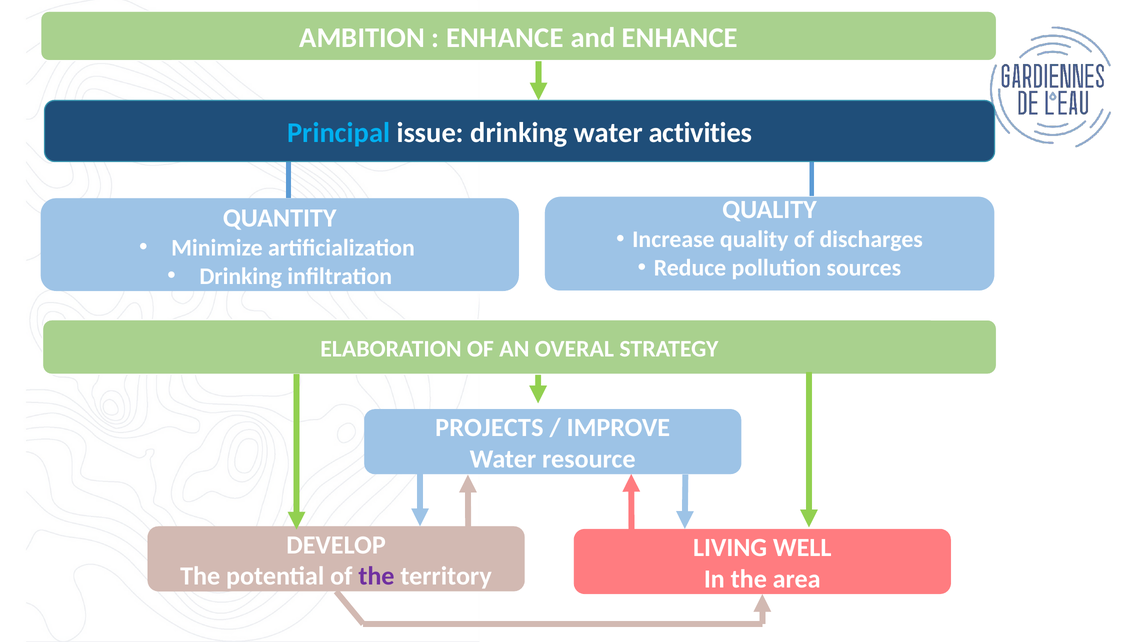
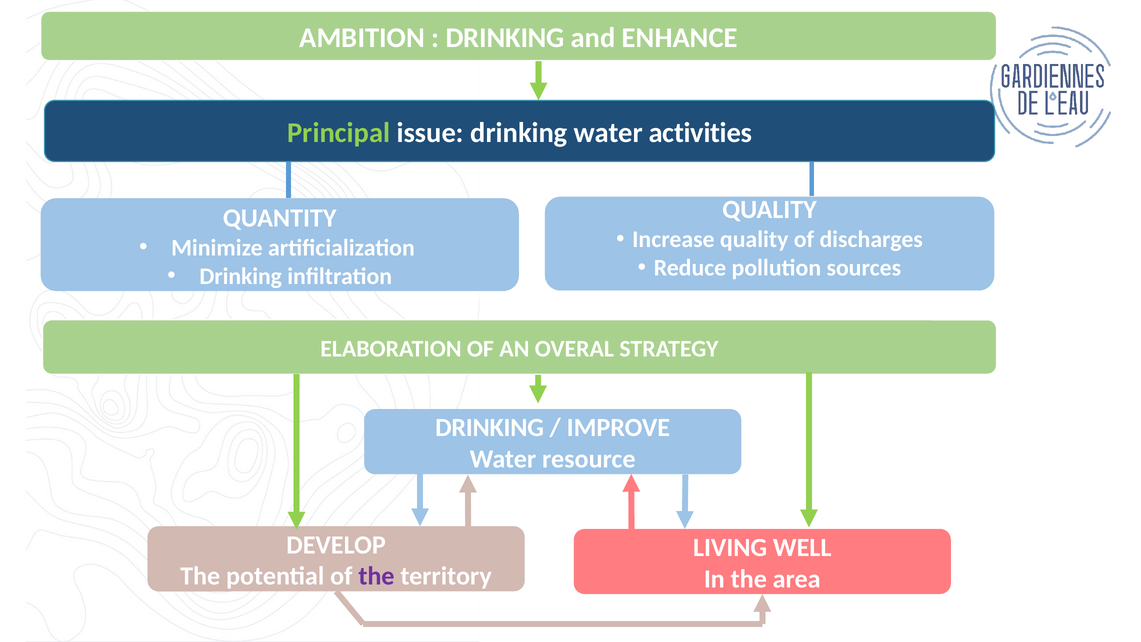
ENHANCE at (505, 38): ENHANCE -> DRINKING
Principal colour: light blue -> light green
PROJECTS at (489, 428): PROJECTS -> DRINKING
